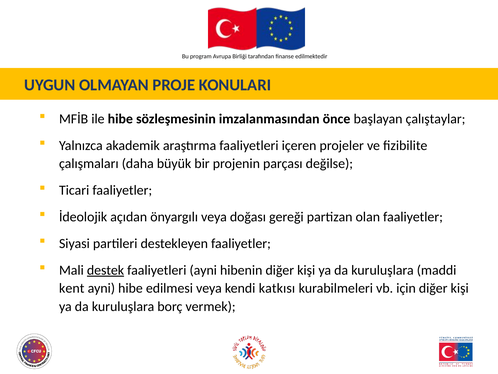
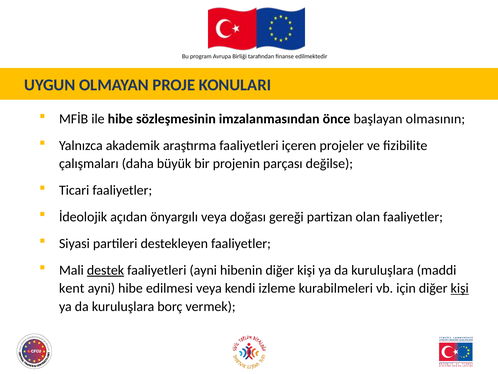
çalıştaylar: çalıştaylar -> olmasının
katkısı: katkısı -> izleme
kişi at (460, 288) underline: none -> present
